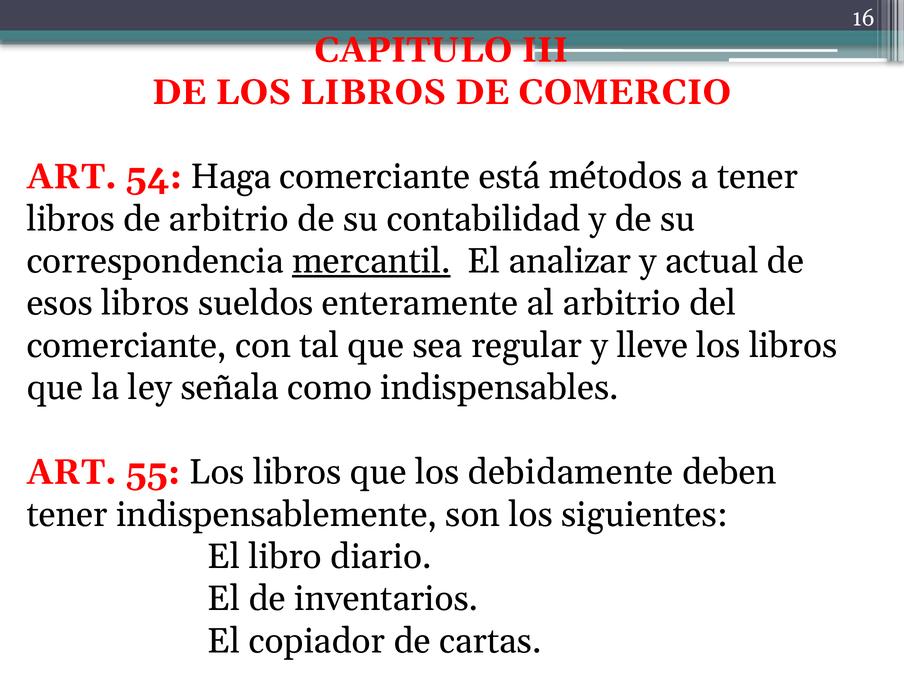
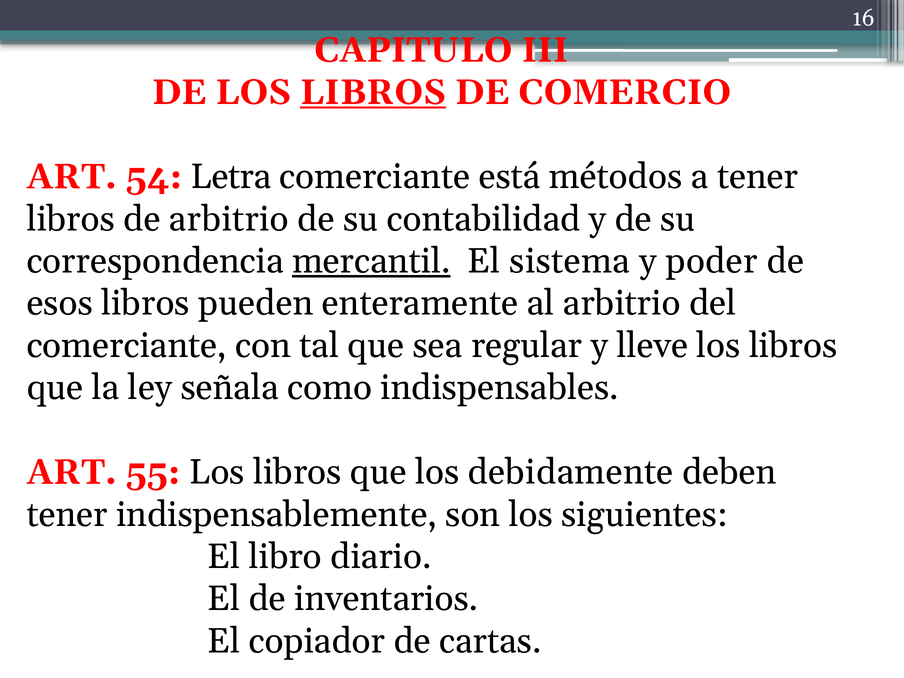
LIBROS at (373, 92) underline: none -> present
Haga: Haga -> Letra
analizar: analizar -> sistema
actual: actual -> poder
sueldos: sueldos -> pueden
